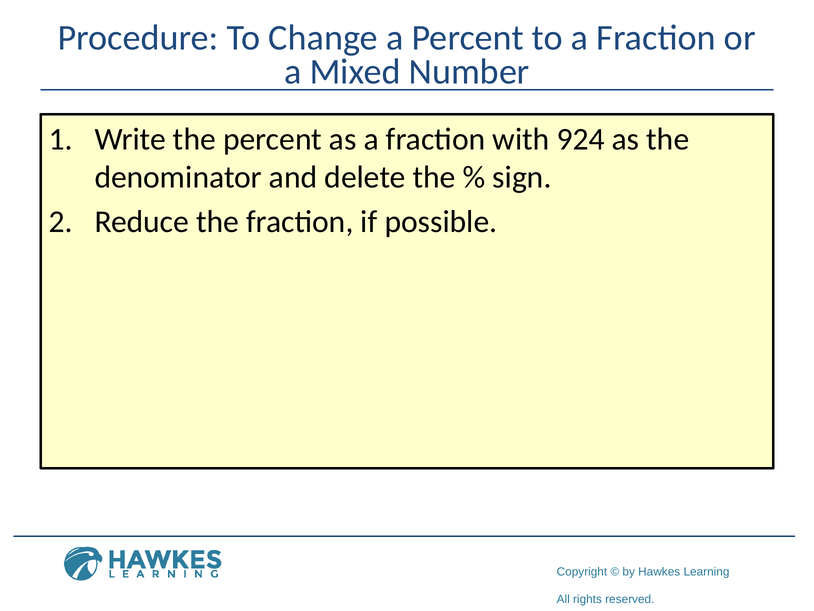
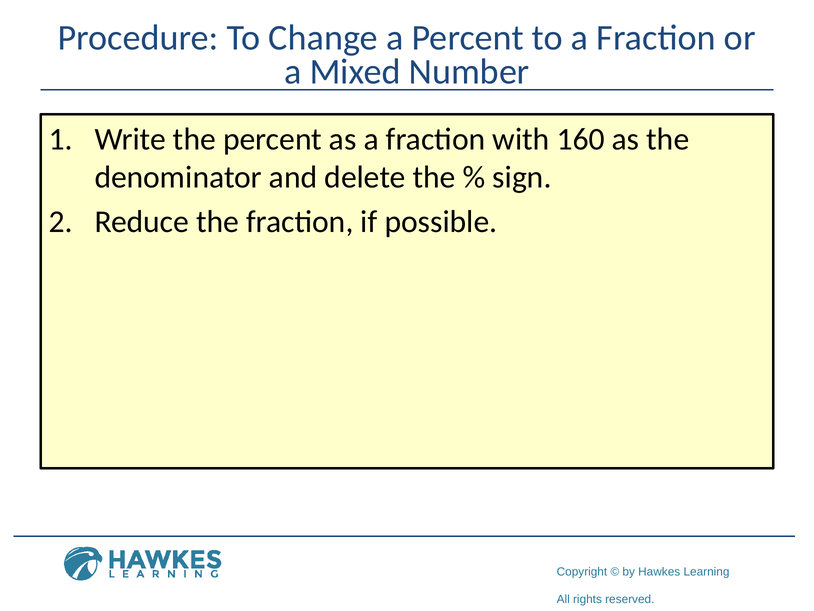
924: 924 -> 160
